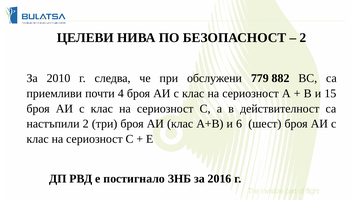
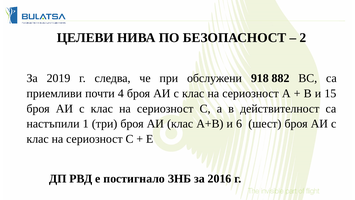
2010: 2010 -> 2019
779: 779 -> 918
настъпили 2: 2 -> 1
